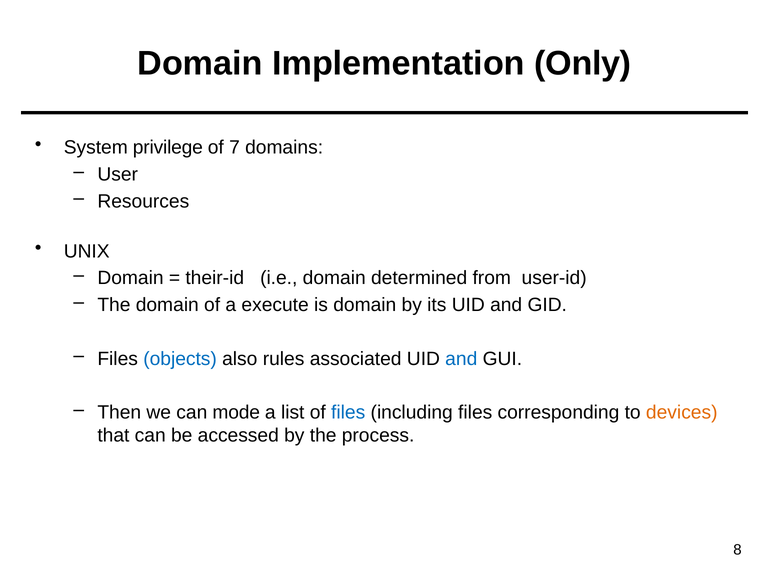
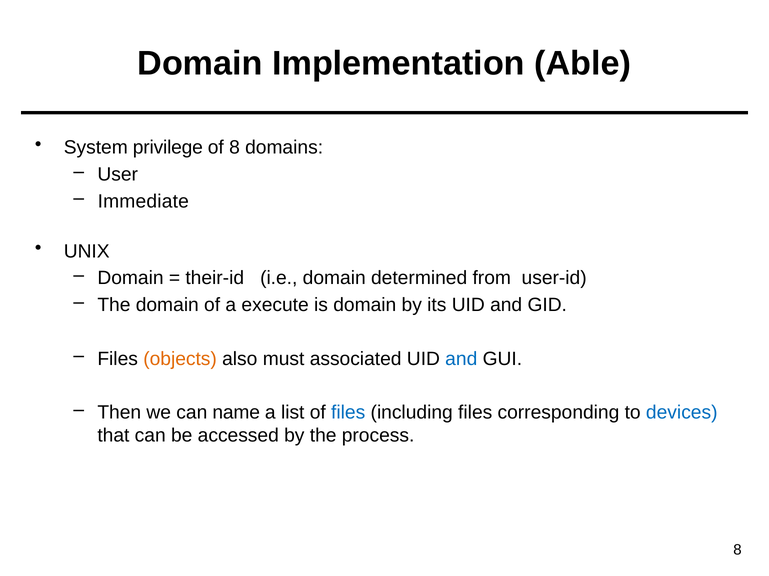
Only: Only -> Able
of 7: 7 -> 8
Resources: Resources -> Immediate
objects colour: blue -> orange
rules: rules -> must
mode: mode -> name
devices colour: orange -> blue
